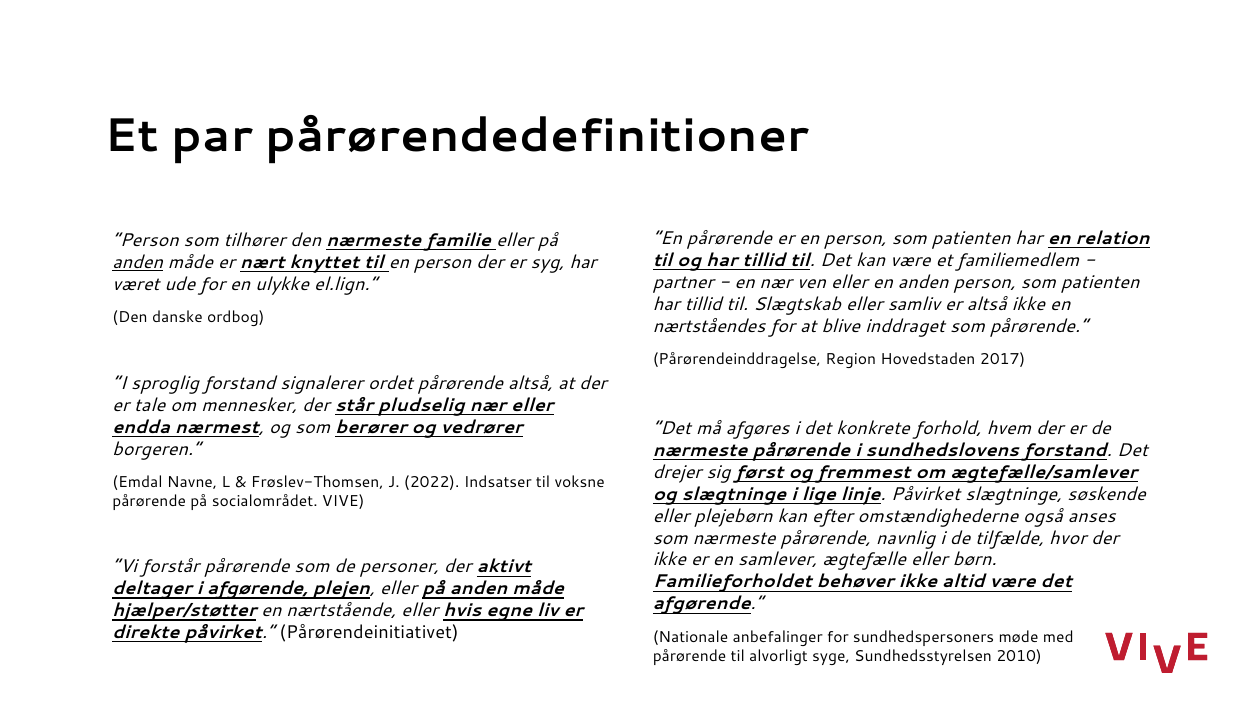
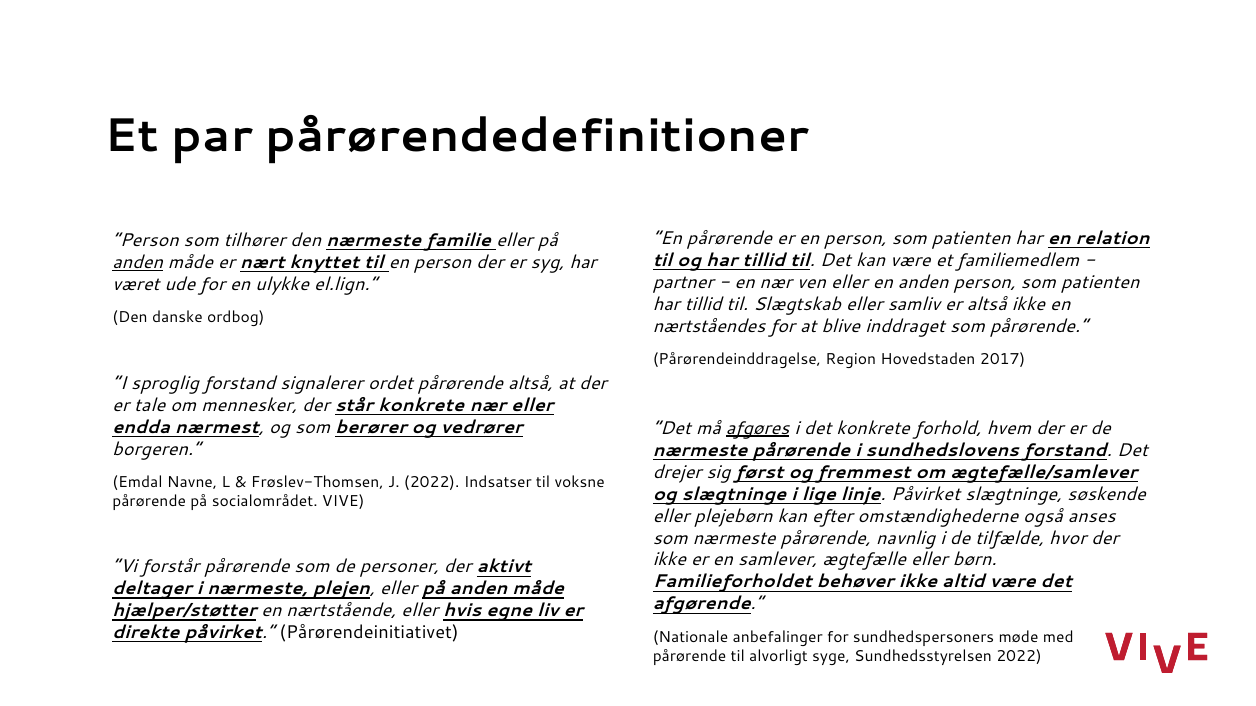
står pludselig: pludselig -> konkrete
afgøres underline: none -> present
i afgørende: afgørende -> nærmeste
Sundhedsstyrelsen 2010: 2010 -> 2022
